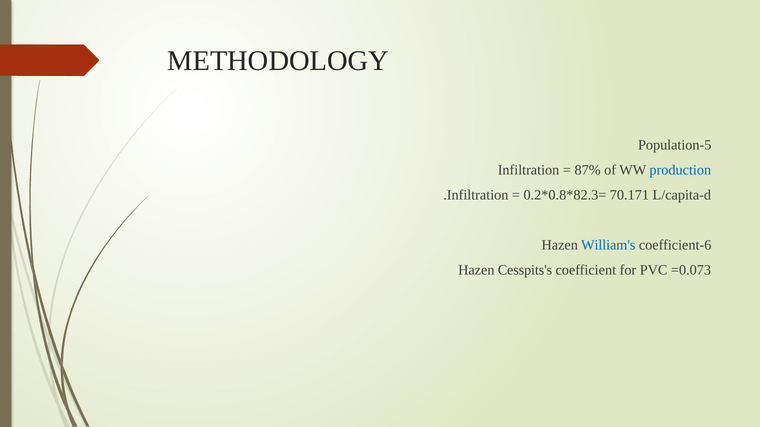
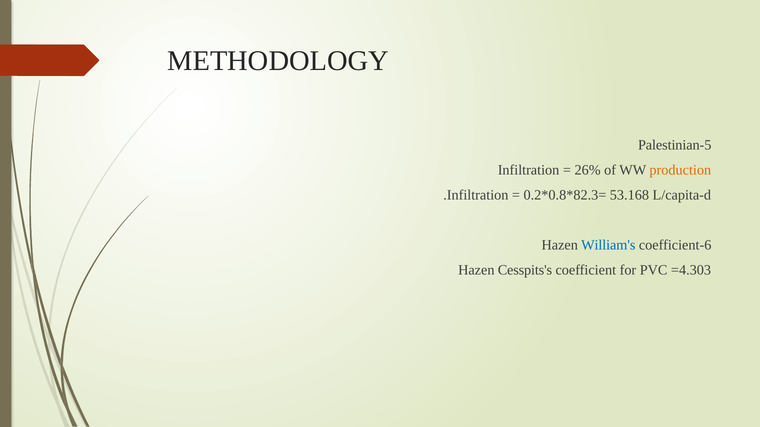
Population: Population -> Palestinian
87%: 87% -> 26%
production colour: blue -> orange
70.171: 70.171 -> 53.168
=0.073: =0.073 -> =4.303
